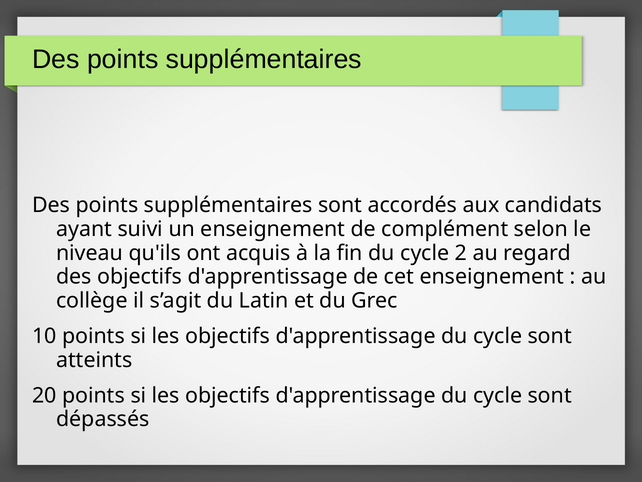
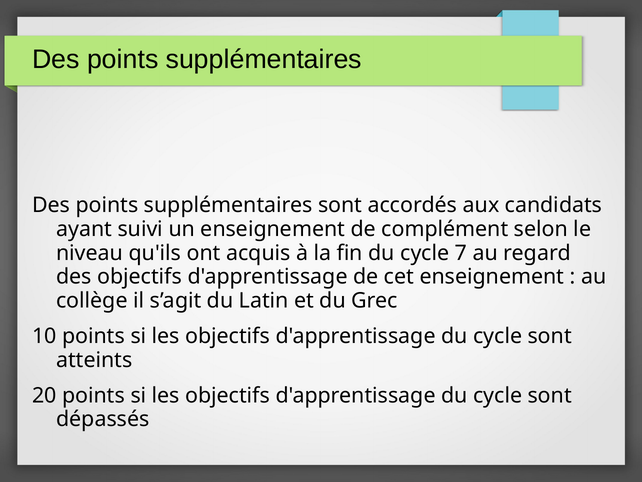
2: 2 -> 7
